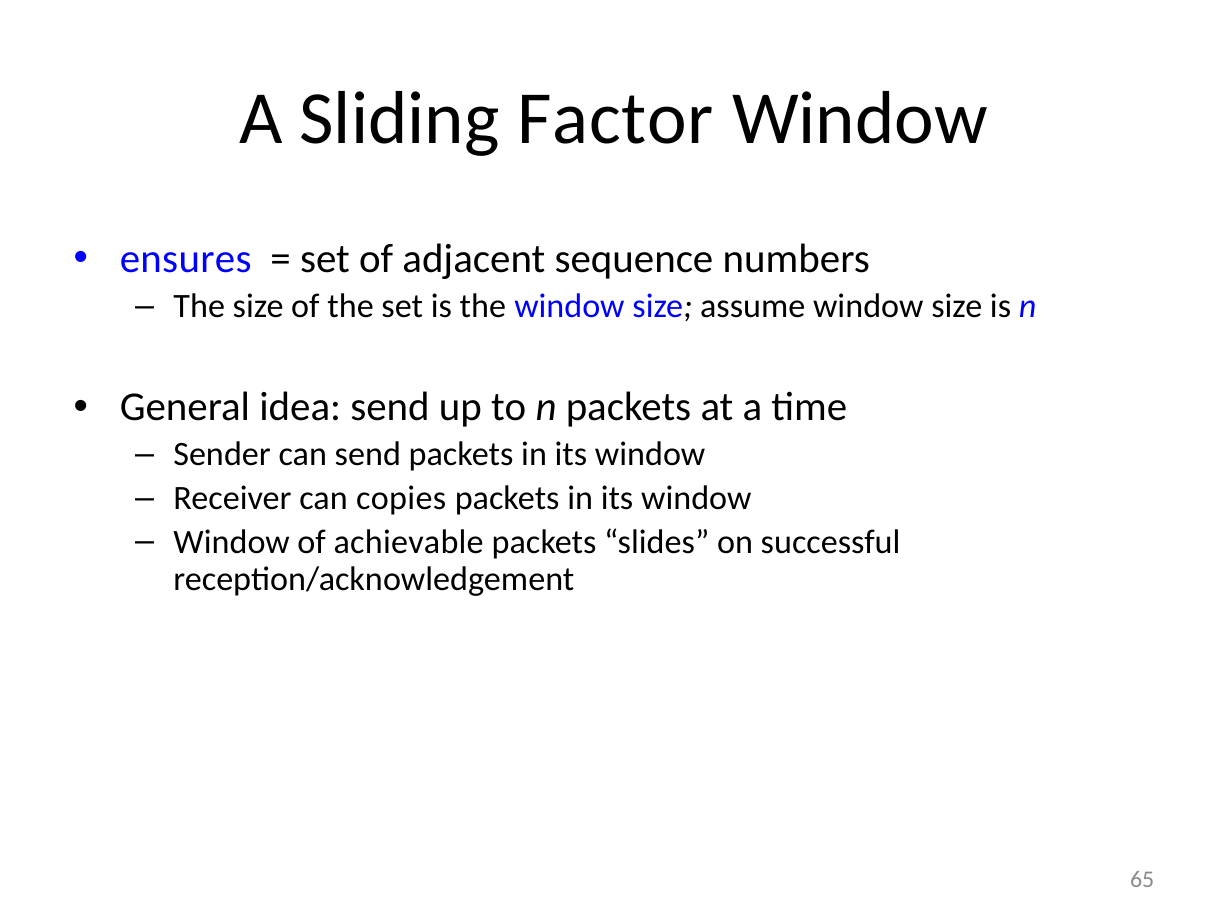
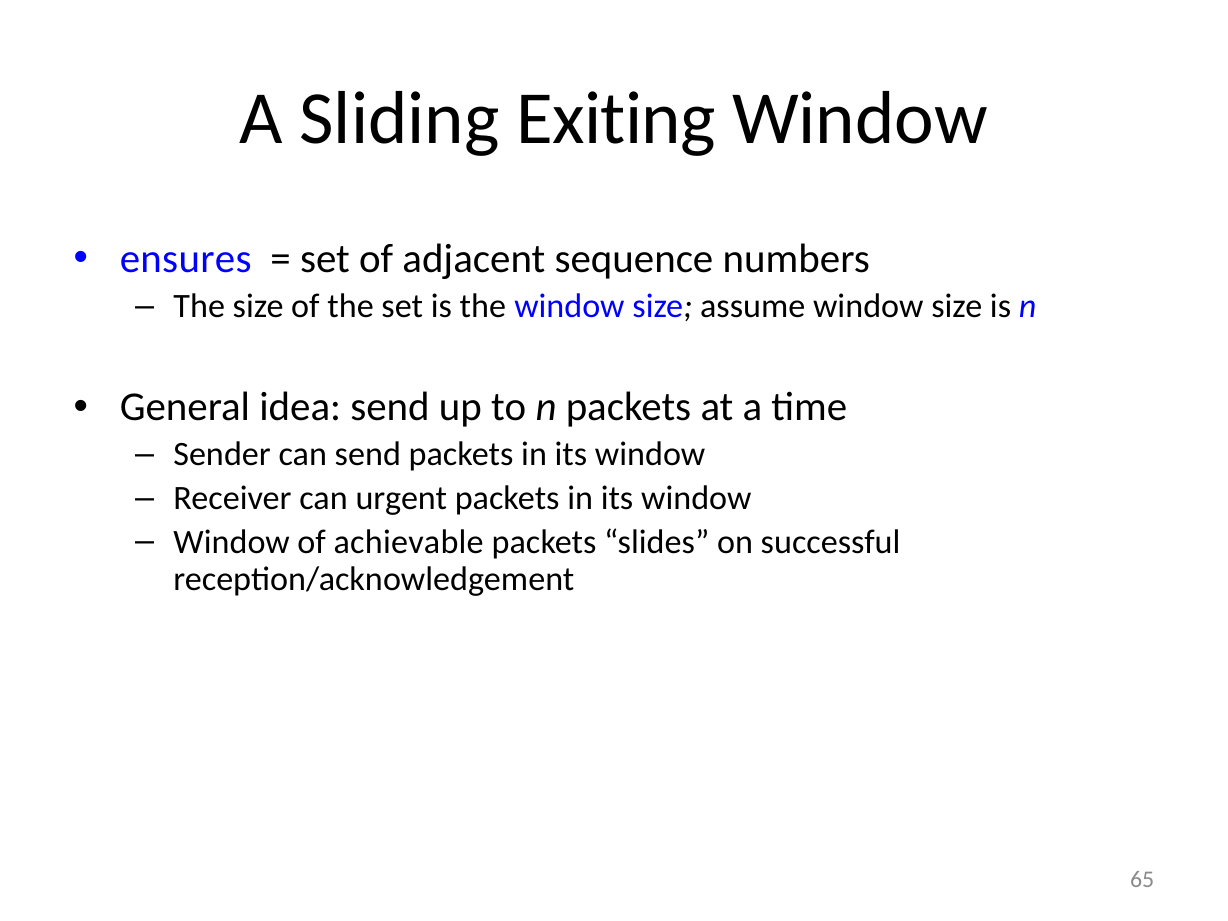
Factor: Factor -> Exiting
copies: copies -> urgent
